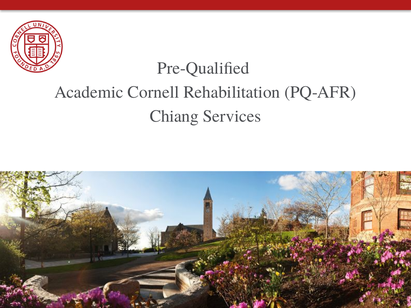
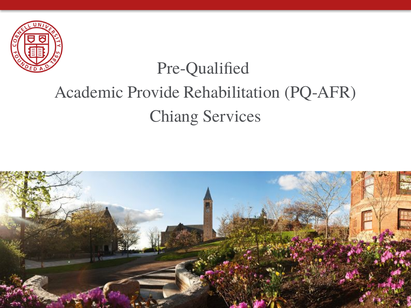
Cornell: Cornell -> Provide
